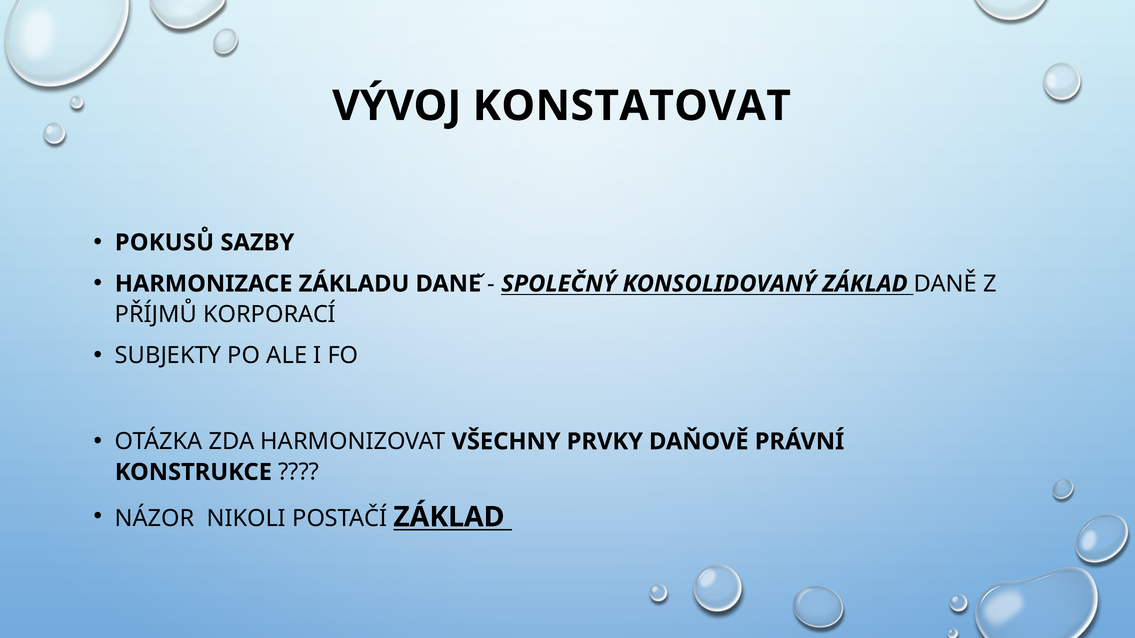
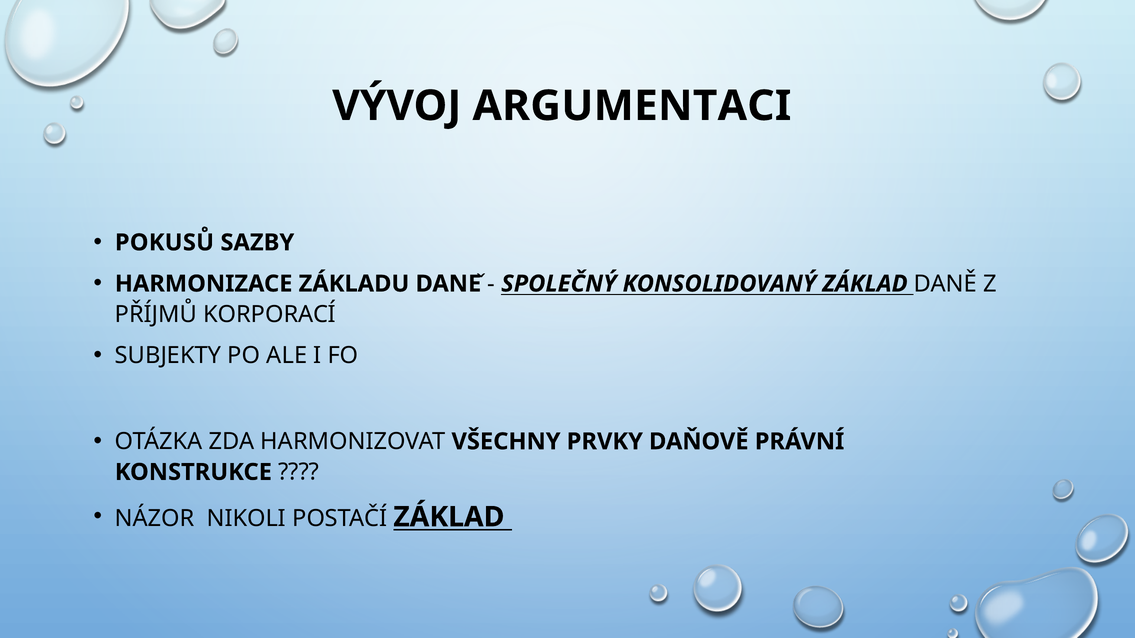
KONSTATOVAT: KONSTATOVAT -> ARGUMENTACI
